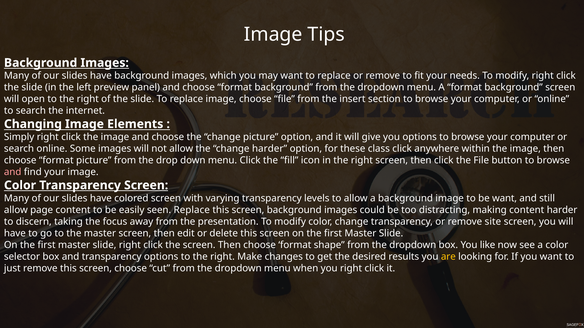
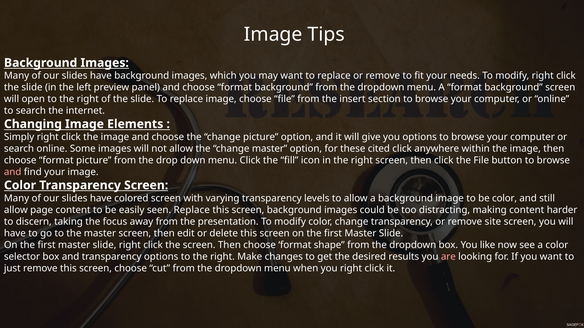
change harder: harder -> master
class: class -> cited
be want: want -> color
are colour: yellow -> pink
